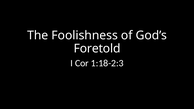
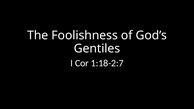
Foretold: Foretold -> Gentiles
1:18-2:3: 1:18-2:3 -> 1:18-2:7
